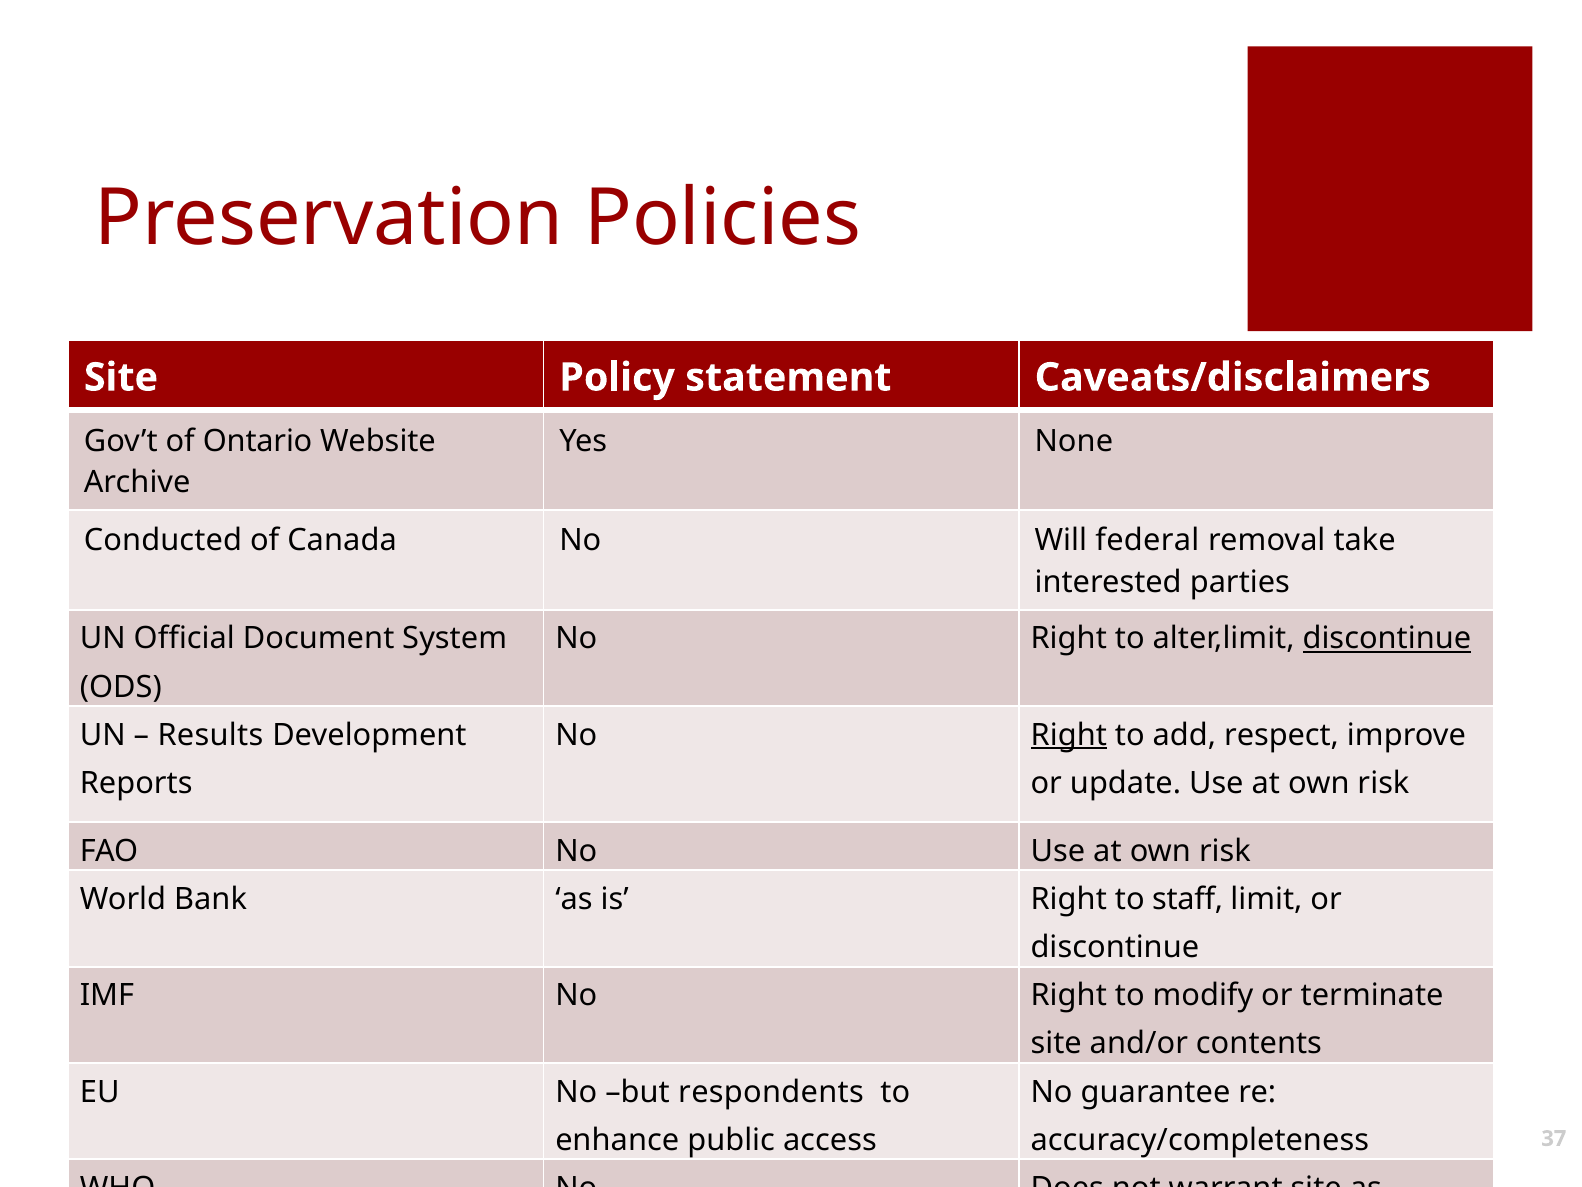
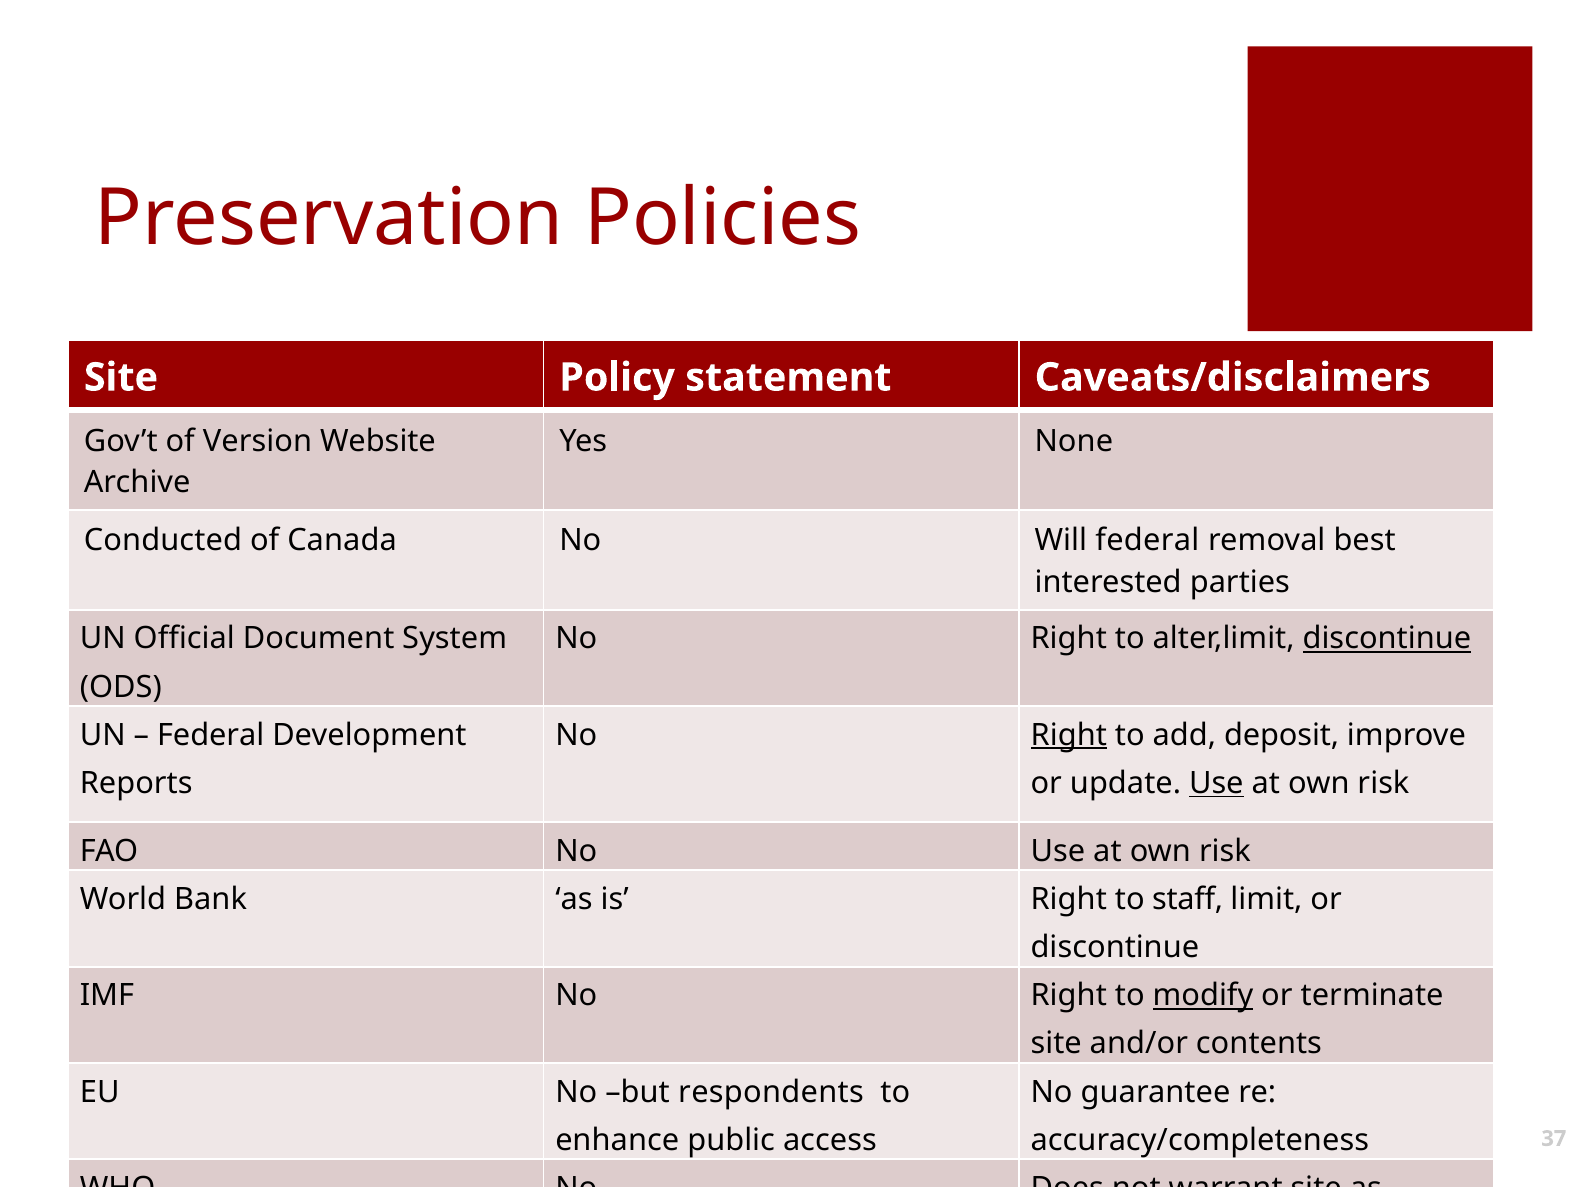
Ontario: Ontario -> Version
take: take -> best
Results at (210, 735): Results -> Federal
respect: respect -> deposit
Use at (1216, 783) underline: none -> present
modify underline: none -> present
